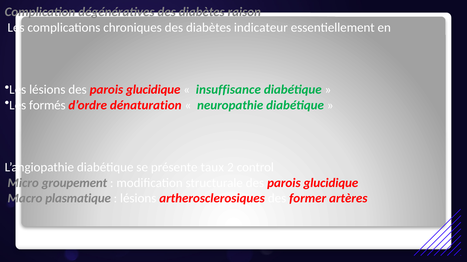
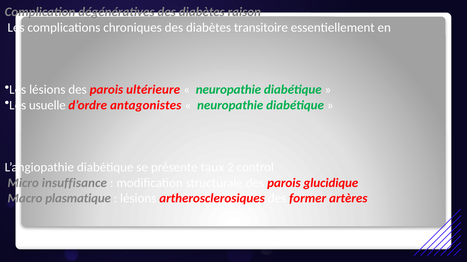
indicateur: indicateur -> transitoire
lésions des parois glucidique: glucidique -> ultérieure
insuffisance at (228, 90): insuffisance -> neuropathie
formés: formés -> usuelle
dénaturation: dénaturation -> antagonistes
groupement: groupement -> insuffisance
